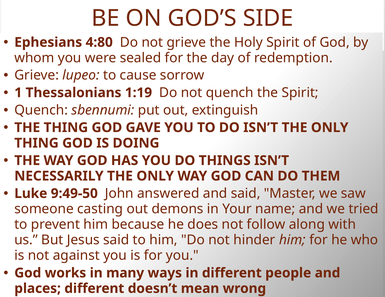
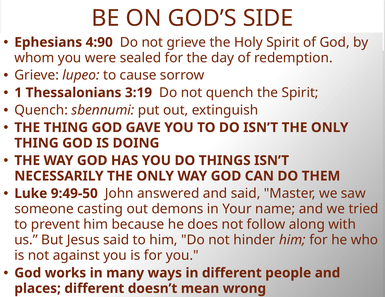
4:80: 4:80 -> 4:90
1:19: 1:19 -> 3:19
